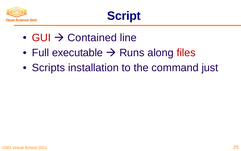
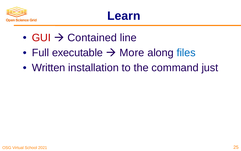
Script: Script -> Learn
Runs: Runs -> More
files colour: red -> blue
Scripts: Scripts -> Written
